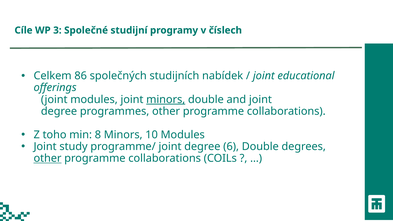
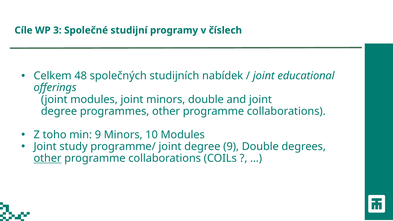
86: 86 -> 48
minors at (166, 99) underline: present -> none
min 8: 8 -> 9
degree 6: 6 -> 9
